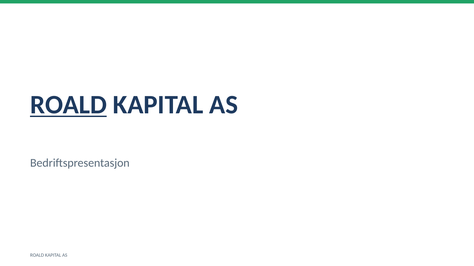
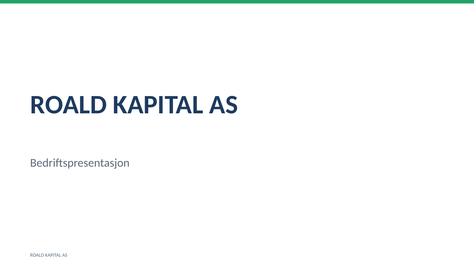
ROALD at (69, 105) underline: present -> none
